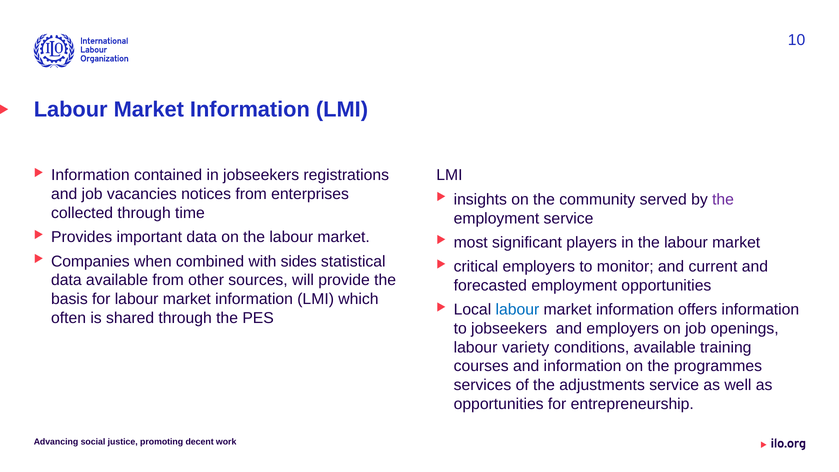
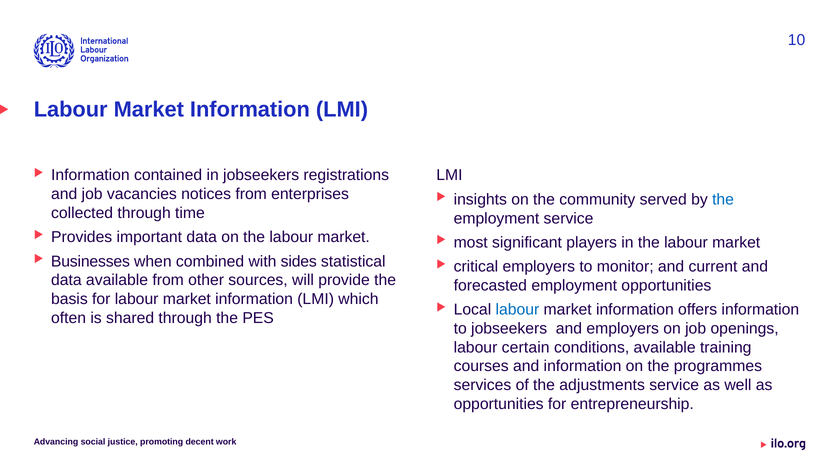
the at (723, 199) colour: purple -> blue
Companies: Companies -> Businesses
variety: variety -> certain
